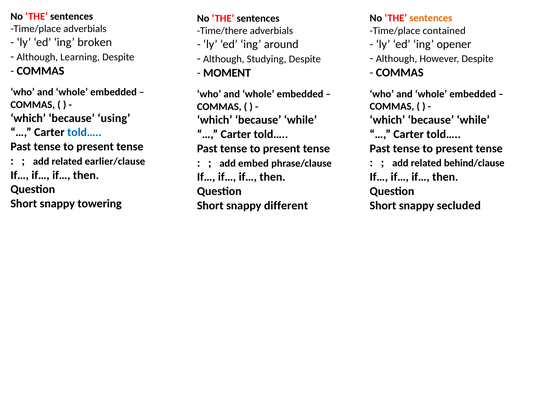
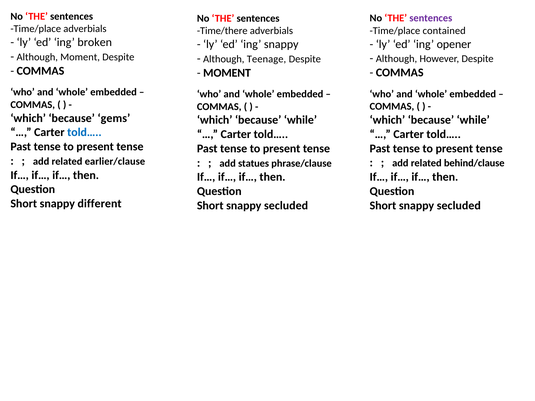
sentences at (431, 18) colour: orange -> purple
ing around: around -> snappy
Although Learning: Learning -> Moment
Studying: Studying -> Teenage
using: using -> gems
embed: embed -> statues
towering: towering -> different
different at (286, 206): different -> secluded
